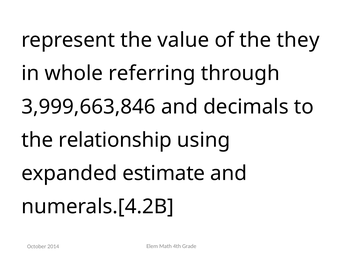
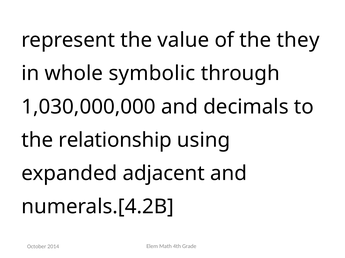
referring: referring -> symbolic
3,999,663,846: 3,999,663,846 -> 1,030,000,000
estimate: estimate -> adjacent
